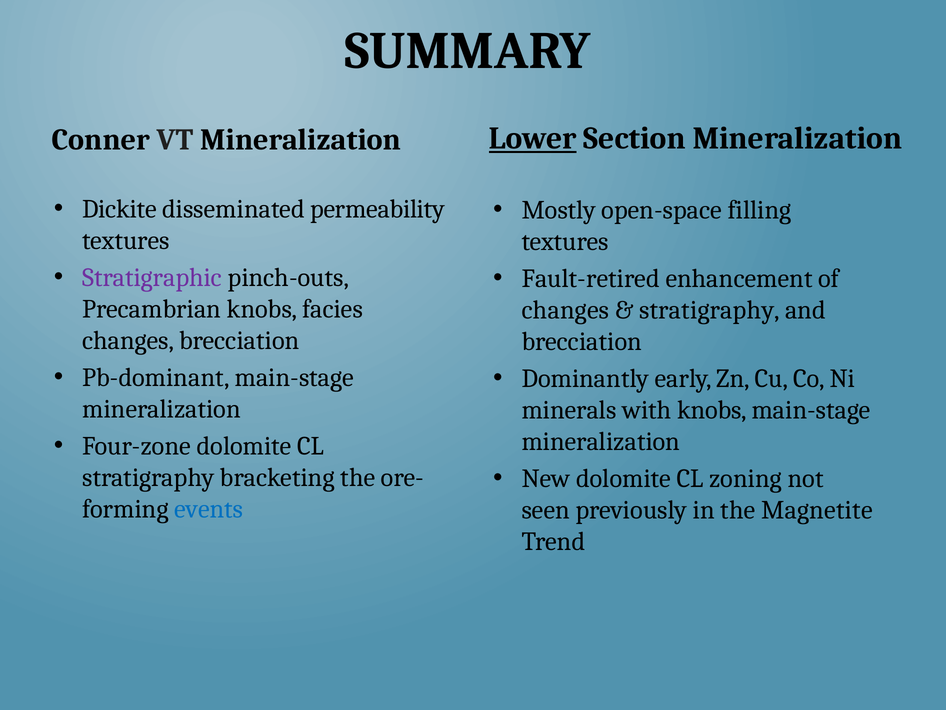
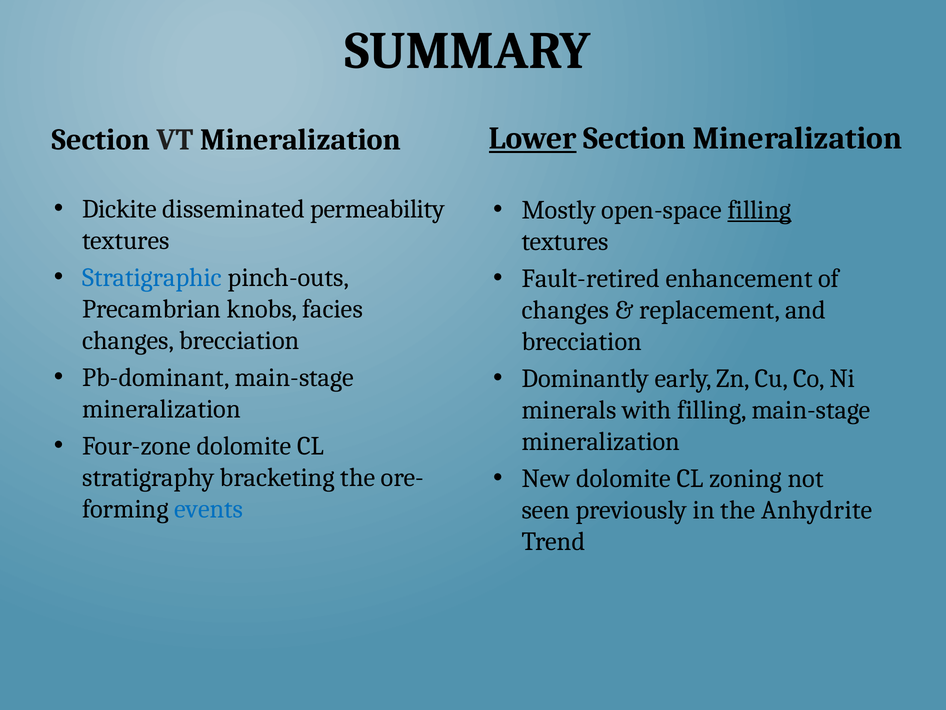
Conner at (101, 140): Conner -> Section
filling at (760, 210) underline: none -> present
Stratigraphic colour: purple -> blue
stratigraphy at (709, 310): stratigraphy -> replacement
with knobs: knobs -> filling
Magnetite: Magnetite -> Anhydrite
